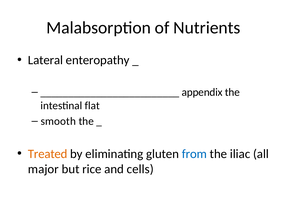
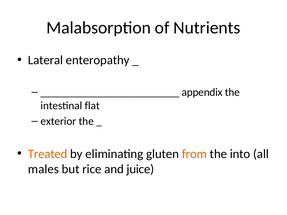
smooth: smooth -> exterior
from colour: blue -> orange
iliac: iliac -> into
major: major -> males
cells: cells -> juice
